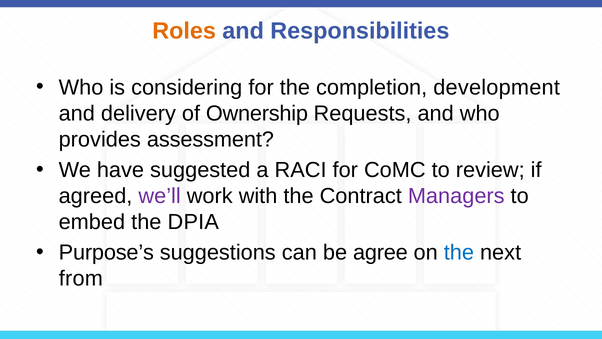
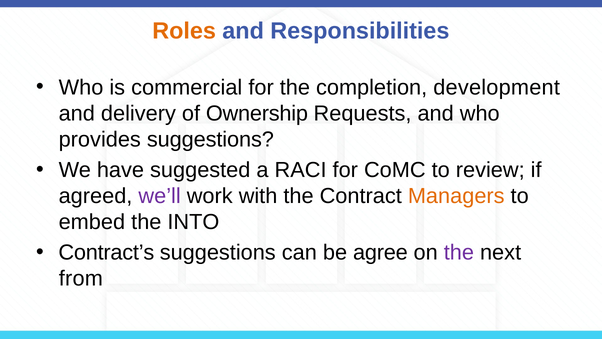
considering: considering -> commercial
provides assessment: assessment -> suggestions
Managers colour: purple -> orange
DPIA: DPIA -> INTO
Purpose’s: Purpose’s -> Contract’s
the at (459, 252) colour: blue -> purple
